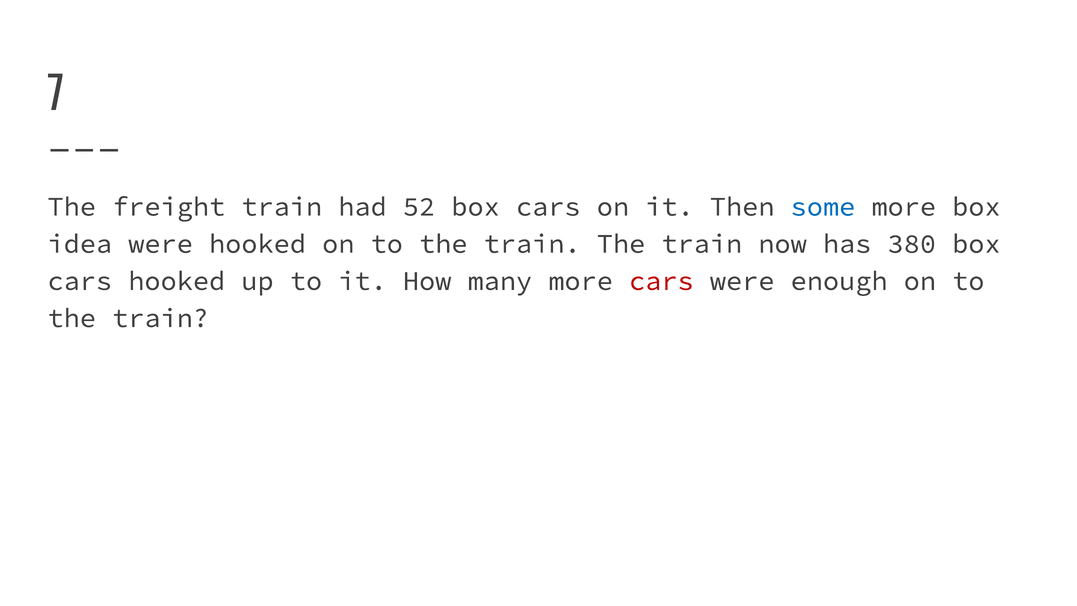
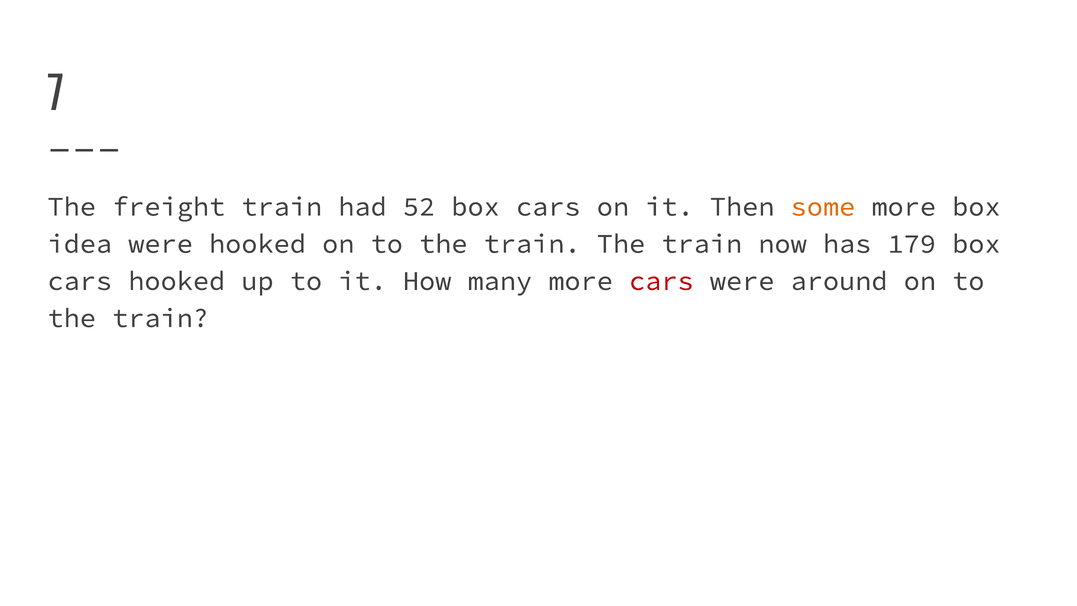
some colour: blue -> orange
380: 380 -> 179
enough: enough -> around
